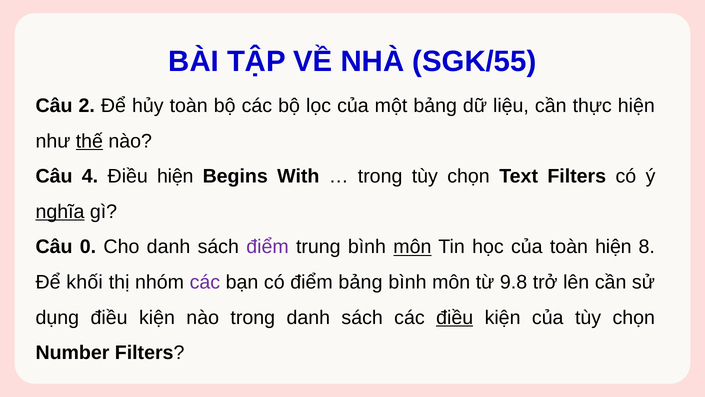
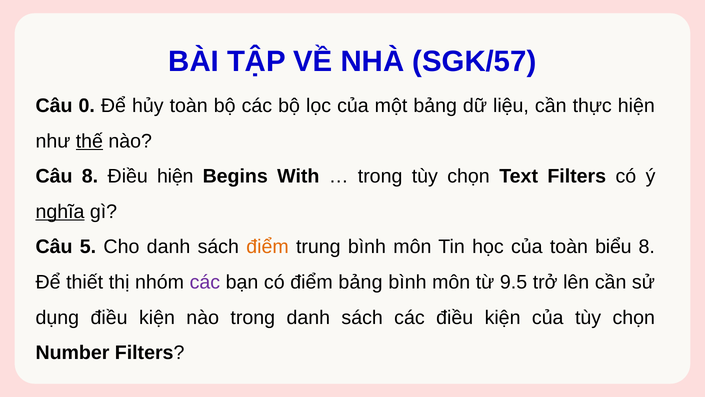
SGK/55: SGK/55 -> SGK/57
2: 2 -> 0
Câu 4: 4 -> 8
0: 0 -> 5
điểm at (267, 247) colour: purple -> orange
môn at (412, 247) underline: present -> none
toàn hiện: hiện -> biểu
khối: khối -> thiết
9.8: 9.8 -> 9.5
điều at (455, 317) underline: present -> none
